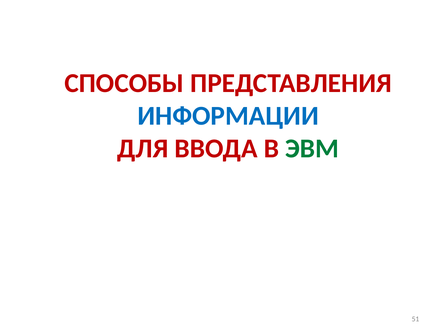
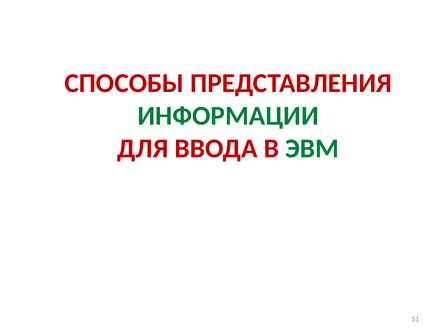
ИНФОРМАЦИИ colour: blue -> green
